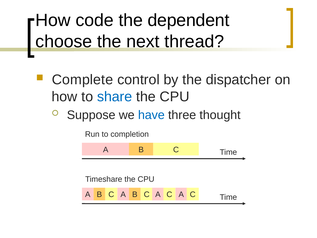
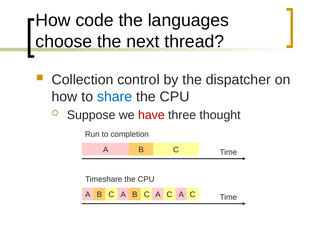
dependent: dependent -> languages
Complete: Complete -> Collection
have colour: blue -> red
